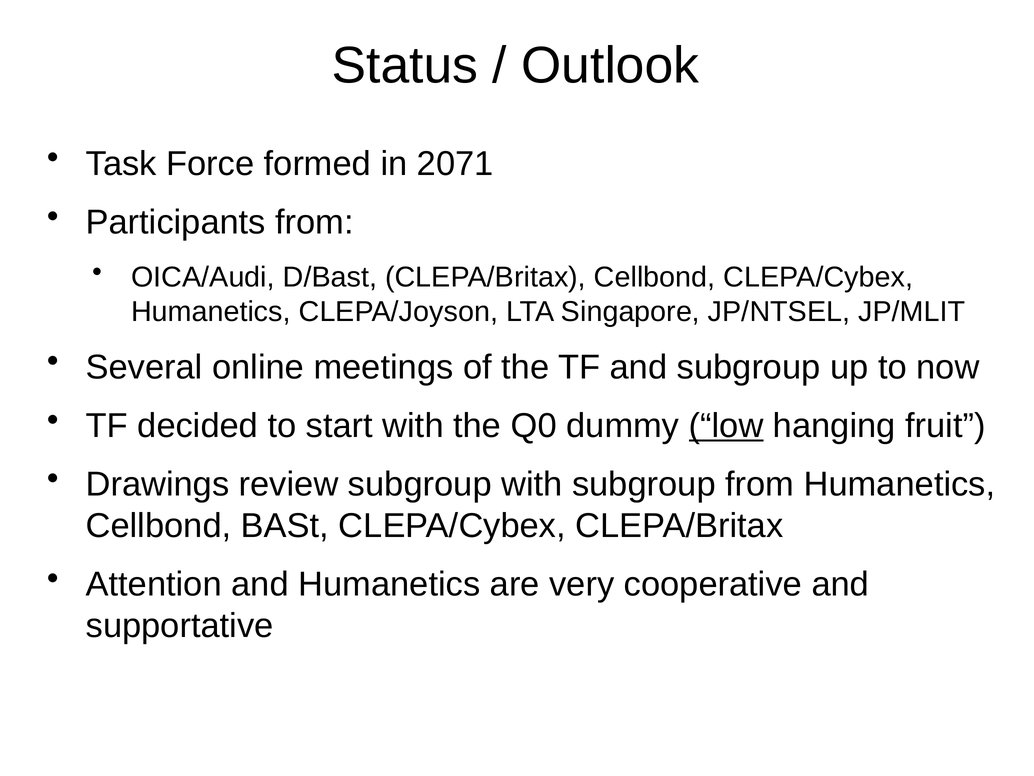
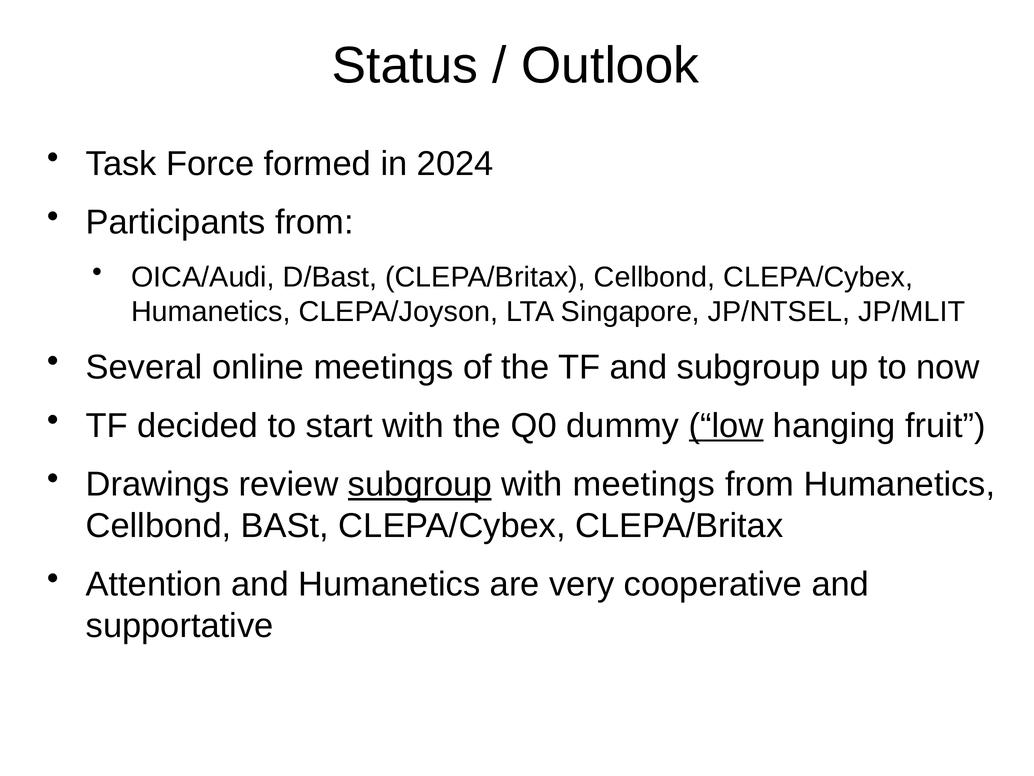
2071: 2071 -> 2024
subgroup at (420, 484) underline: none -> present
with subgroup: subgroup -> meetings
